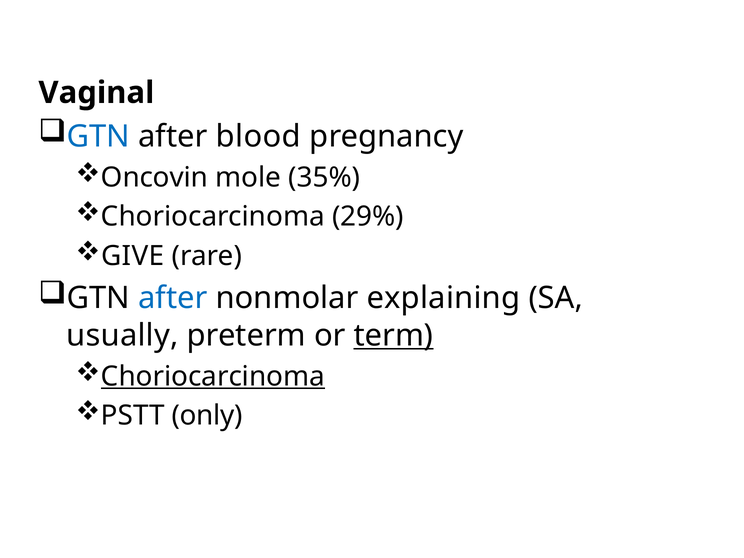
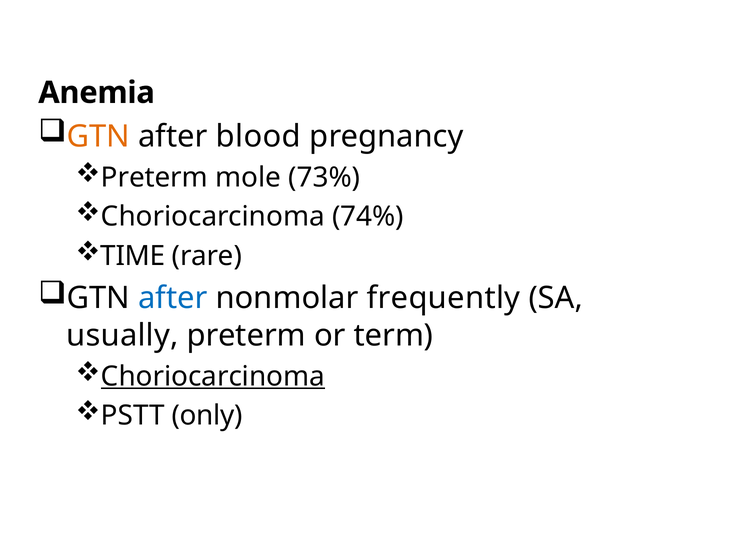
Vaginal: Vaginal -> Anemia
GTN at (98, 136) colour: blue -> orange
Oncovin at (154, 177): Oncovin -> Preterm
35%: 35% -> 73%
29%: 29% -> 74%
GIVE: GIVE -> TIME
explaining: explaining -> frequently
term underline: present -> none
